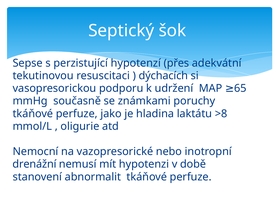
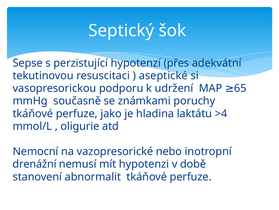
dýchacích: dýchacích -> aseptické
>8: >8 -> >4
